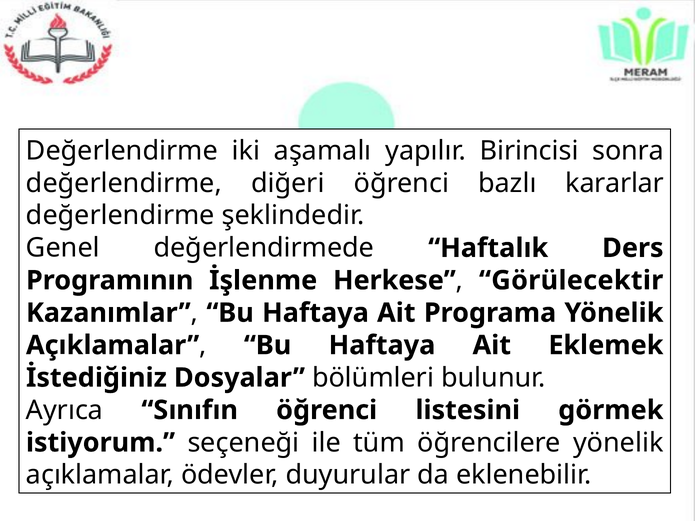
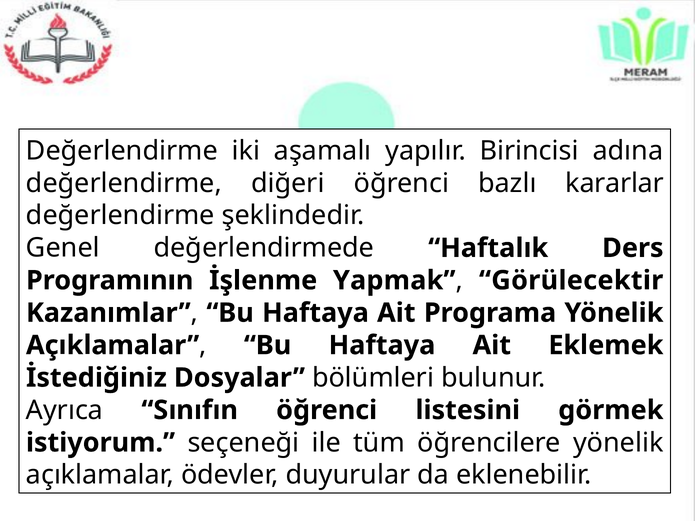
sonra: sonra -> adına
Herkese: Herkese -> Yapmak
